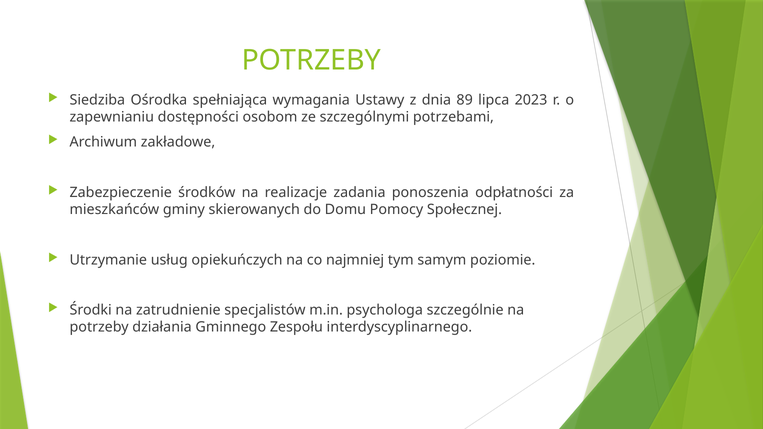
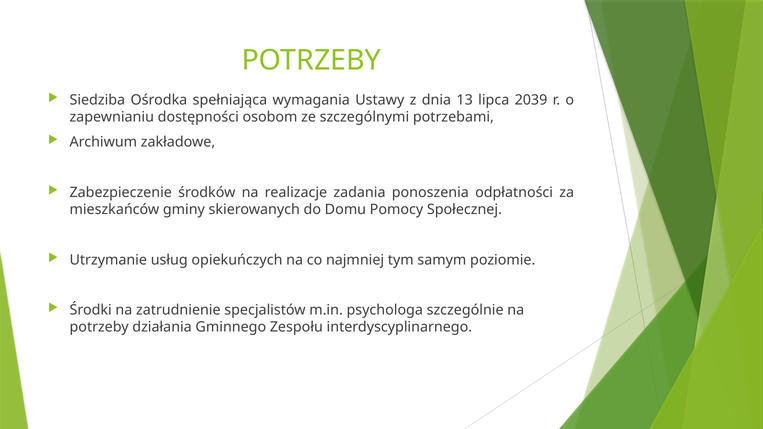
89: 89 -> 13
2023: 2023 -> 2039
